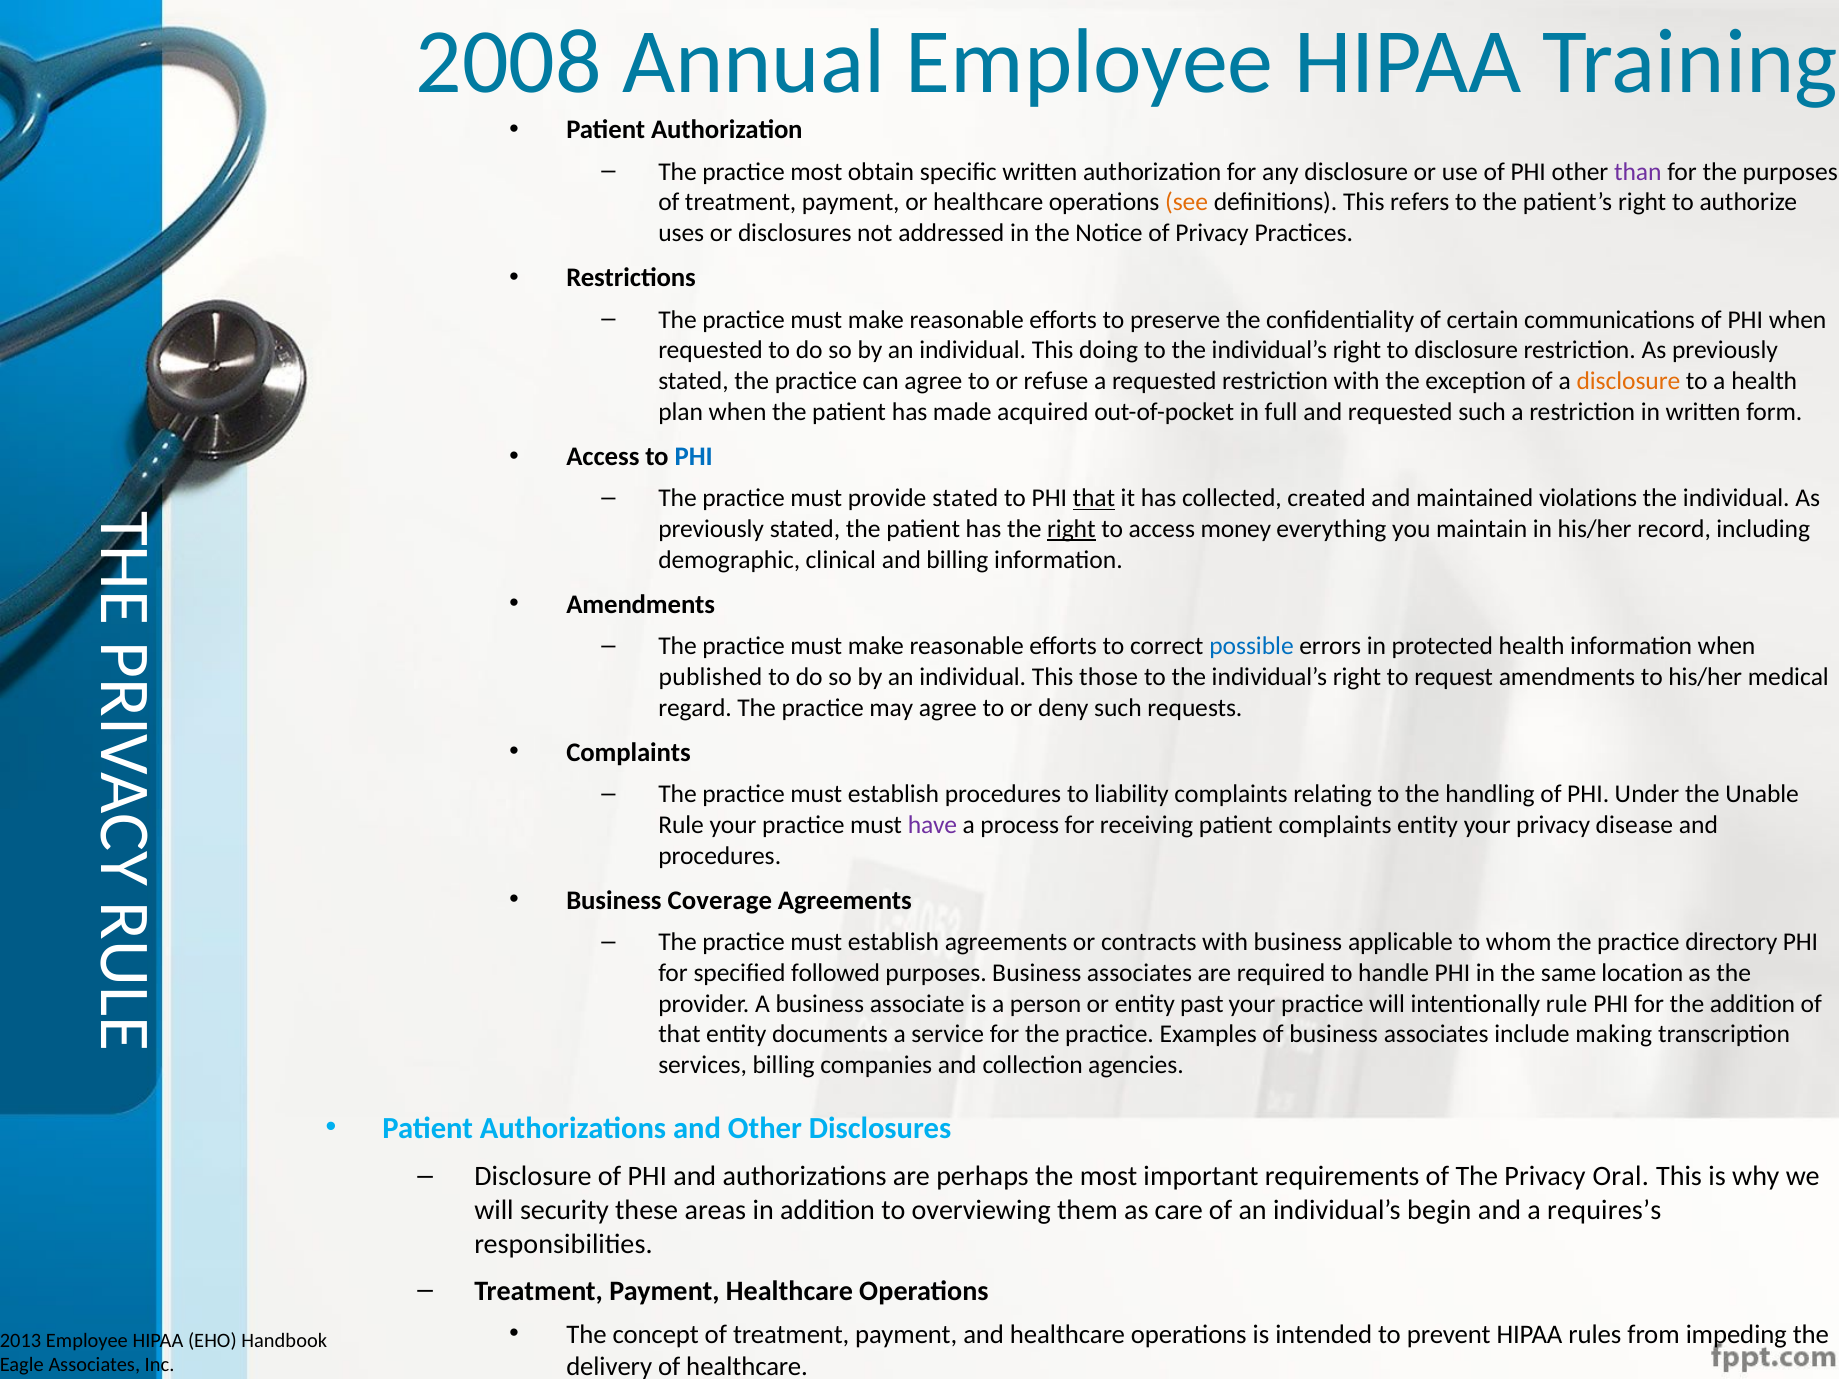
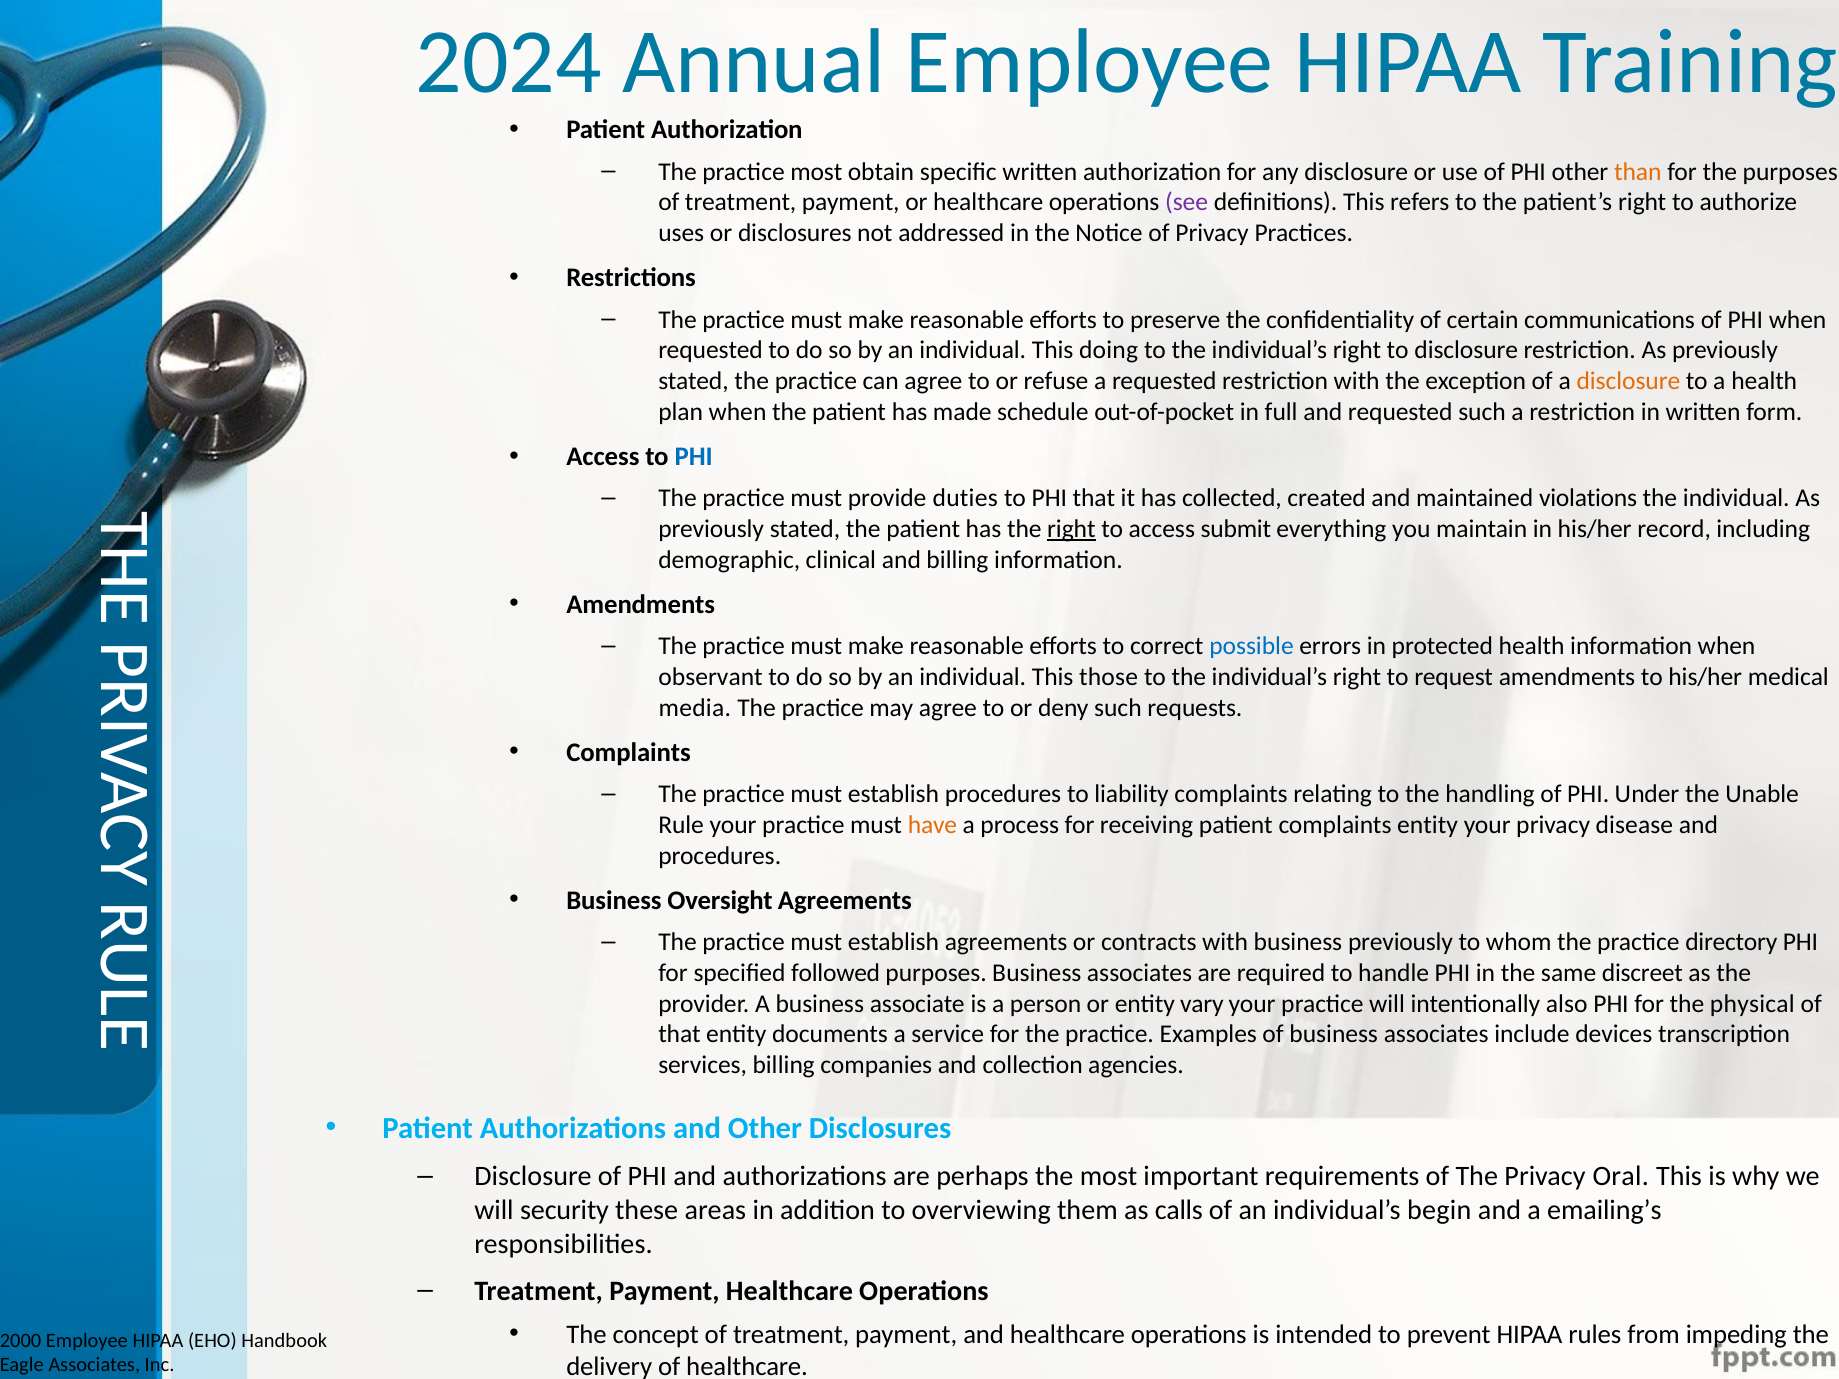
2008: 2008 -> 2024
than colour: purple -> orange
see colour: orange -> purple
acquired: acquired -> schedule
provide stated: stated -> duties
that at (1094, 498) underline: present -> none
money: money -> submit
published: published -> observant
regard: regard -> media
have colour: purple -> orange
Coverage: Coverage -> Oversight
business applicable: applicable -> previously
location: location -> discreet
past: past -> vary
intentionally rule: rule -> also
the addition: addition -> physical
making: making -> devices
care: care -> calls
requires’s: requires’s -> emailing’s
2013: 2013 -> 2000
